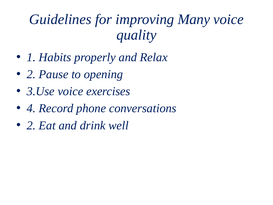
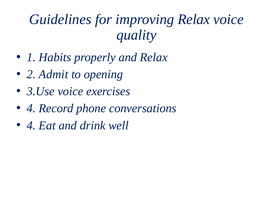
improving Many: Many -> Relax
Pause: Pause -> Admit
2 at (31, 125): 2 -> 4
